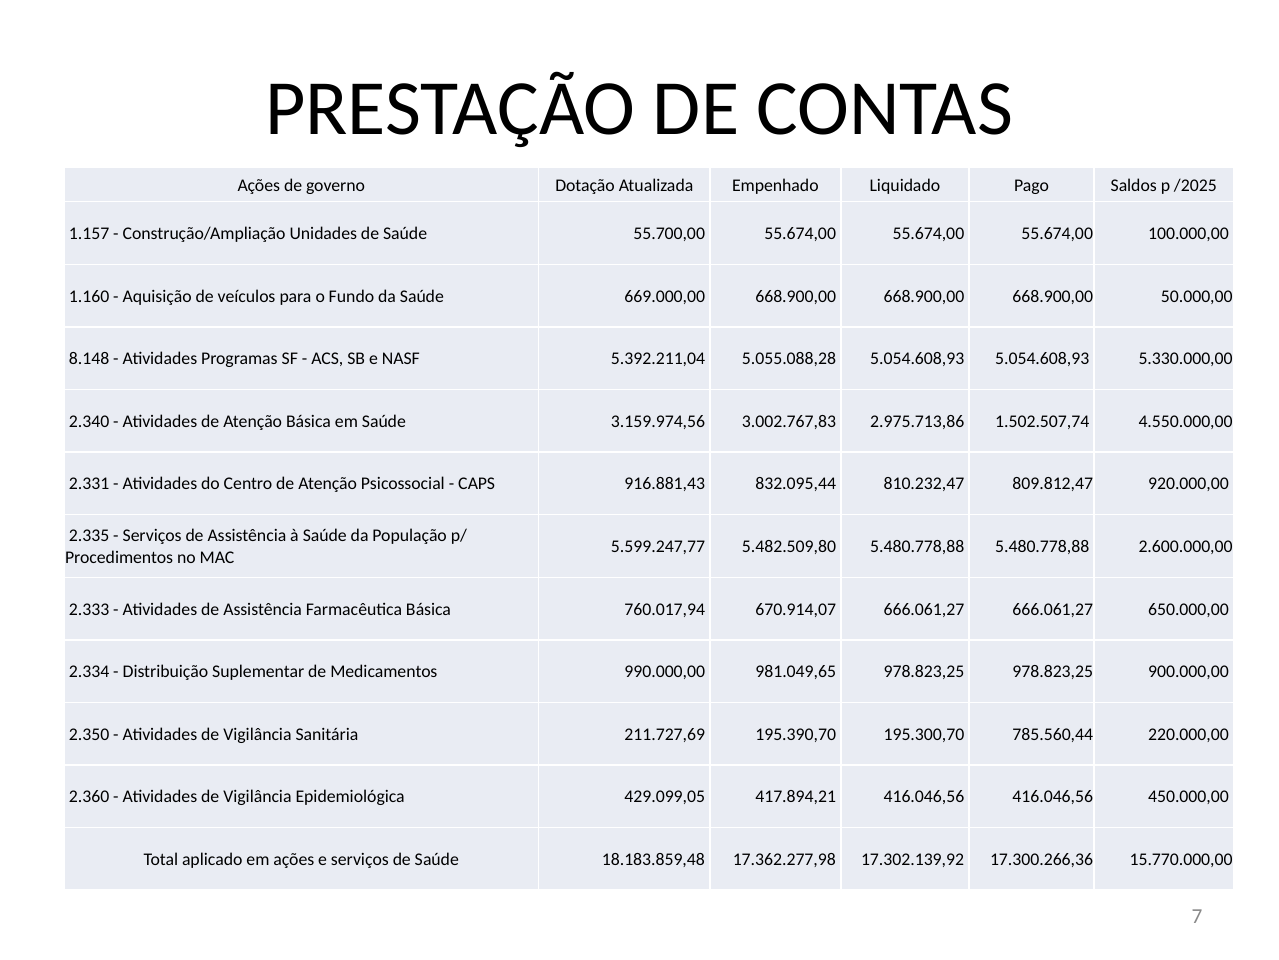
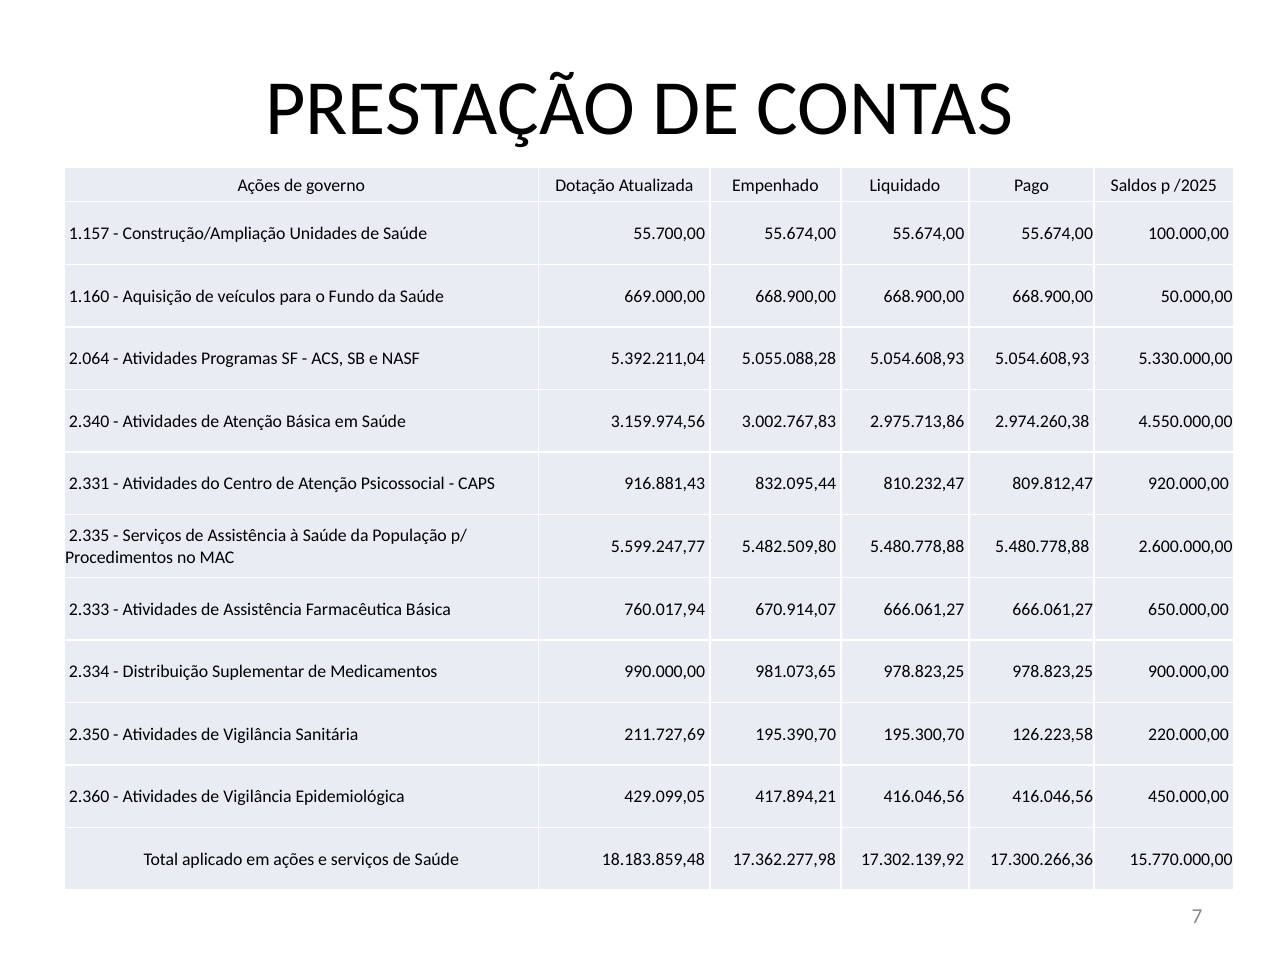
8.148: 8.148 -> 2.064
1.502.507,74: 1.502.507,74 -> 2.974.260,38
981.049,65: 981.049,65 -> 981.073,65
785.560,44: 785.560,44 -> 126.223,58
